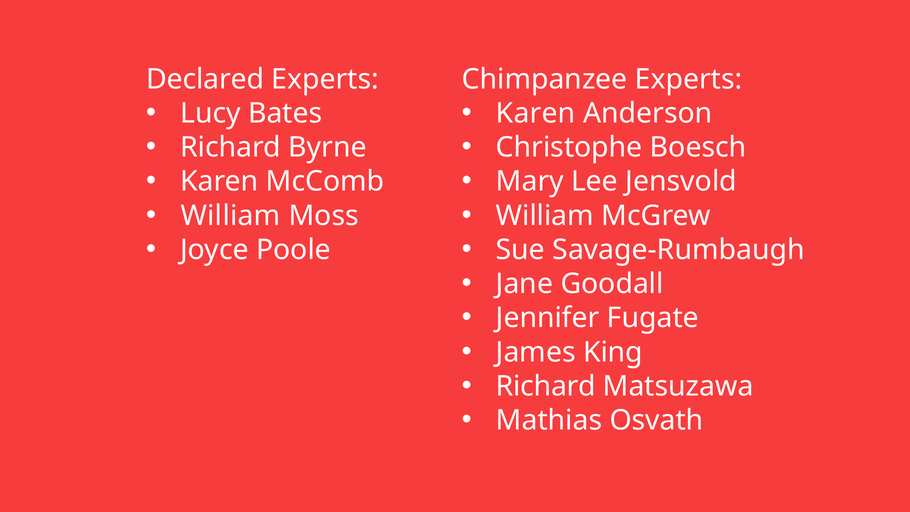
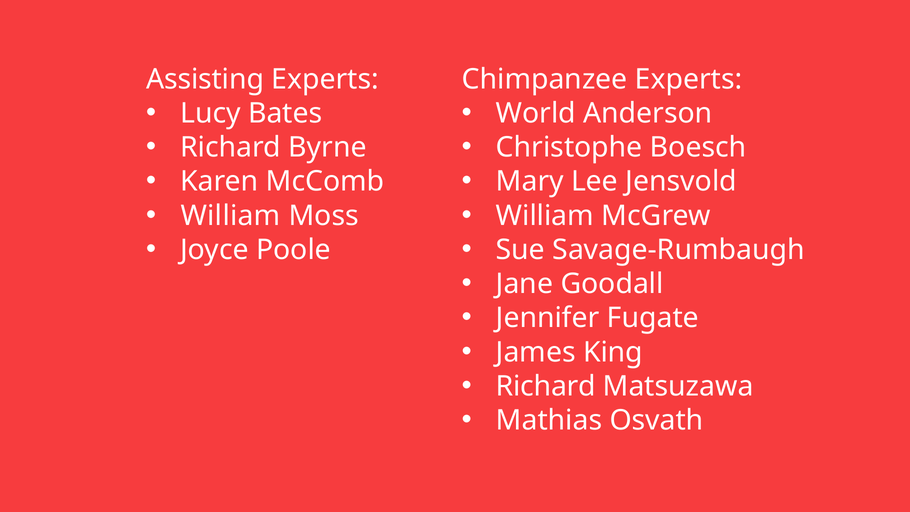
Declared: Declared -> Assisting
Karen at (536, 113): Karen -> World
